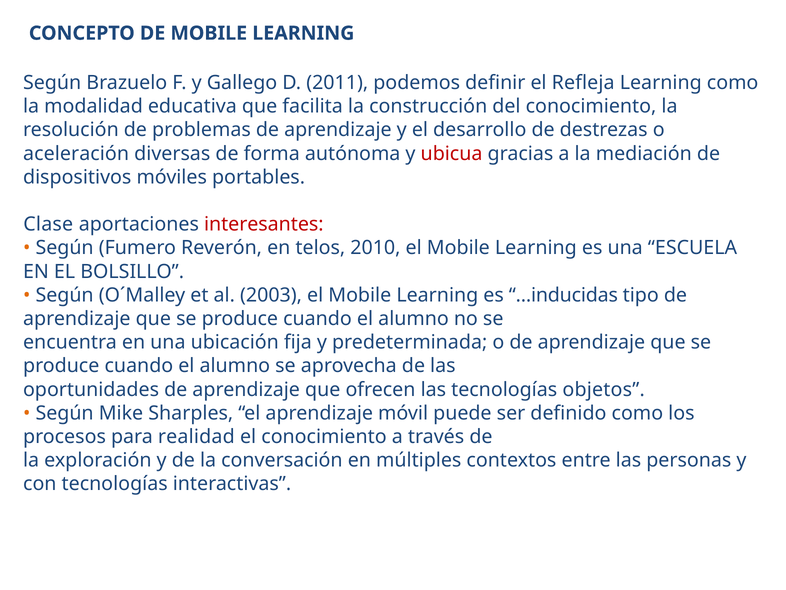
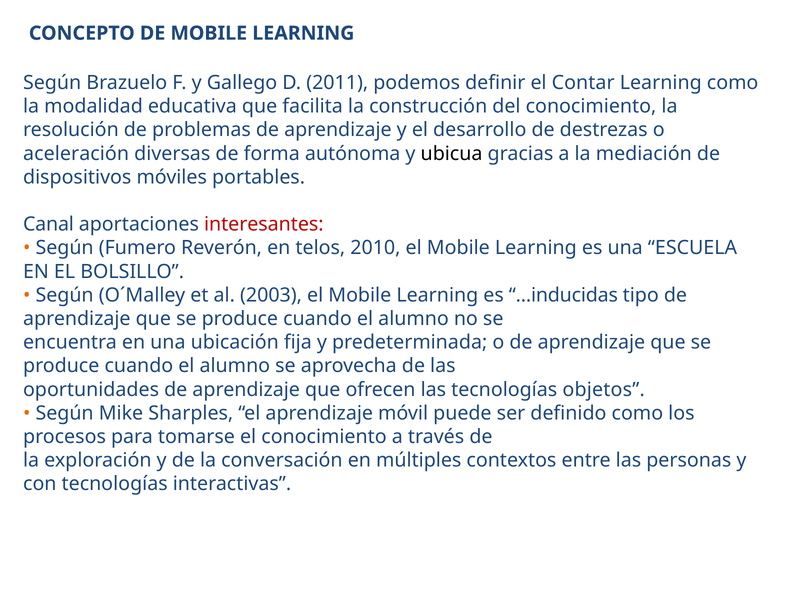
Refleja: Refleja -> Contar
ubicua colour: red -> black
Clase: Clase -> Canal
realidad: realidad -> tomarse
